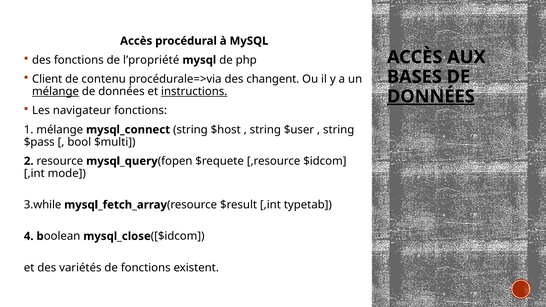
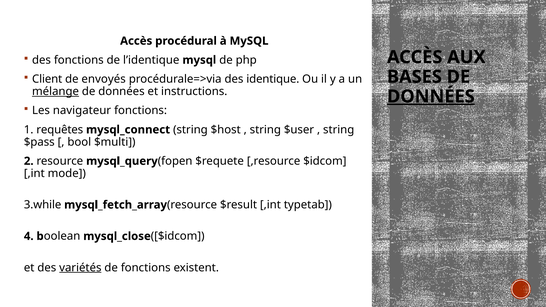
l’propriété: l’propriété -> l’identique
contenu: contenu -> envoyés
changent: changent -> identique
instructions underline: present -> none
1 mélange: mélange -> requêtes
variétés underline: none -> present
